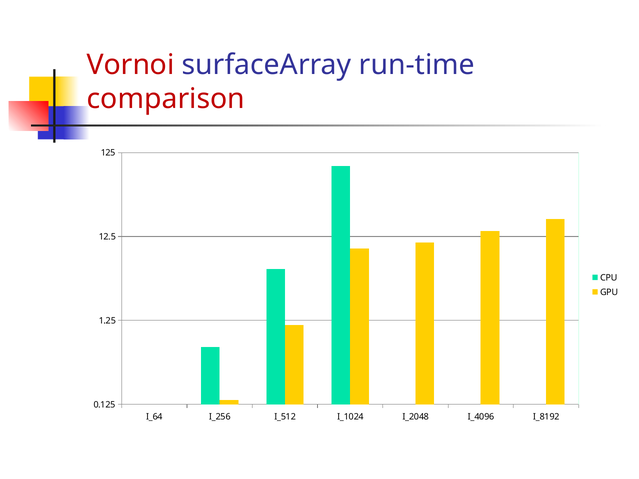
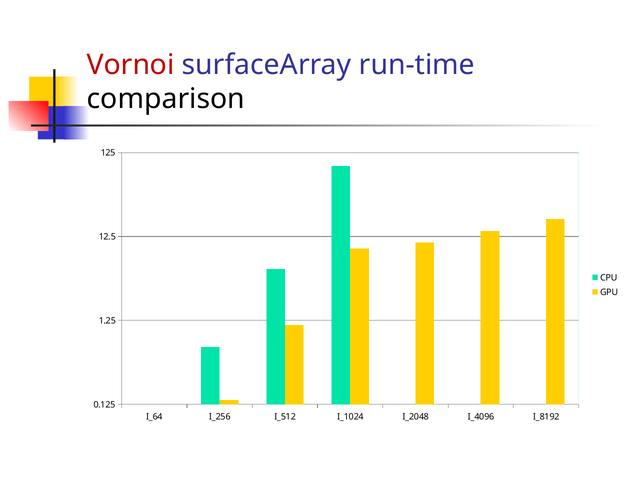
comparison colour: red -> black
